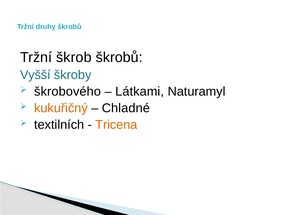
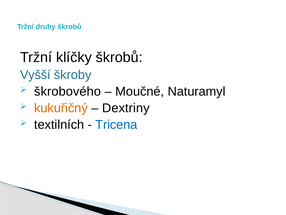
škrob: škrob -> klíčky
Látkami: Látkami -> Moučné
Chladné: Chladné -> Dextriny
Tricena colour: orange -> blue
